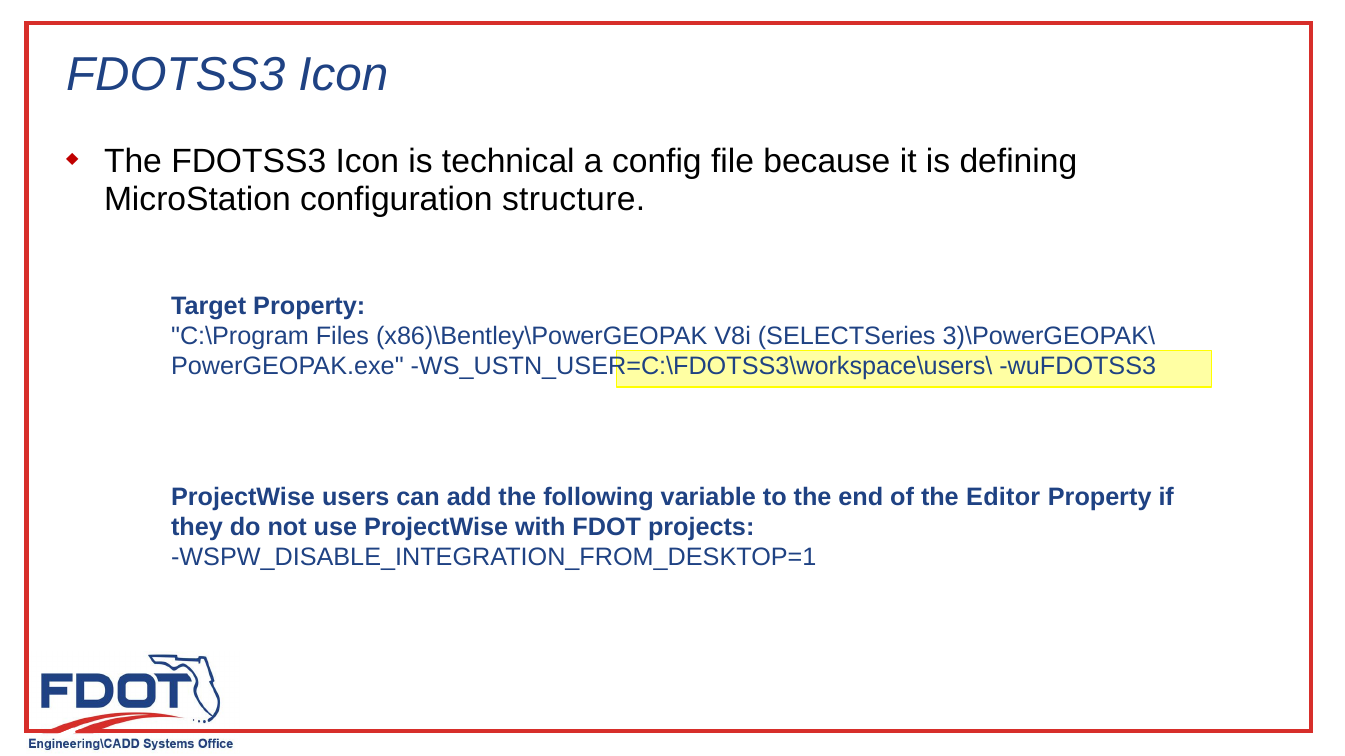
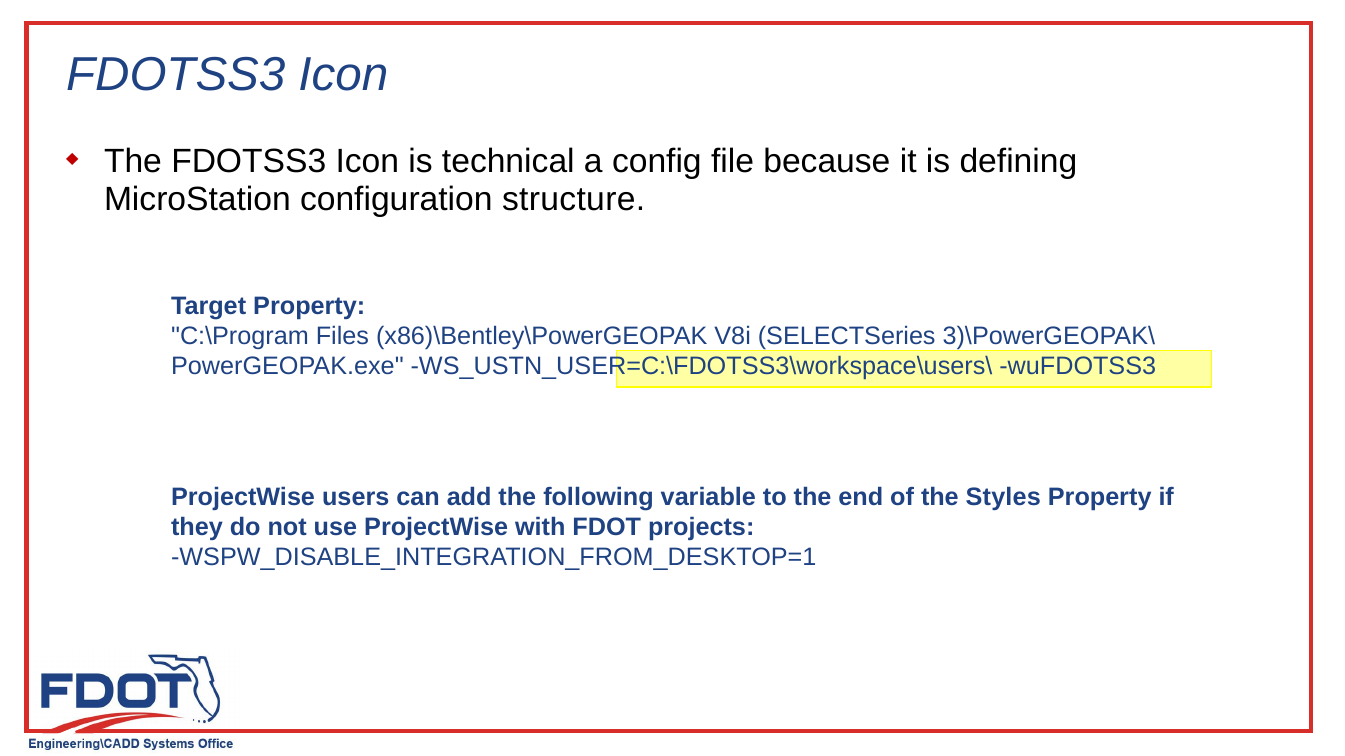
Editor: Editor -> Styles
